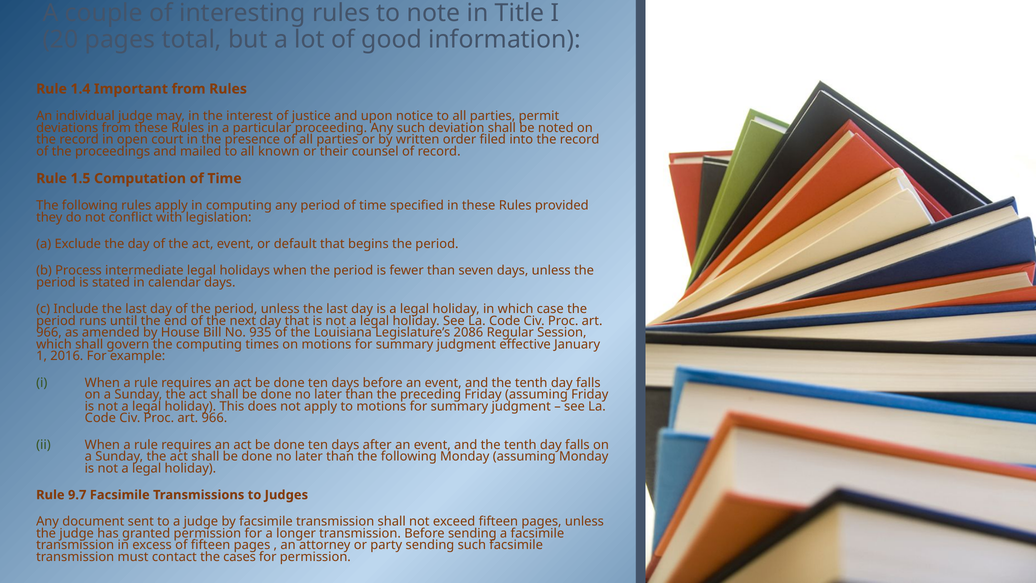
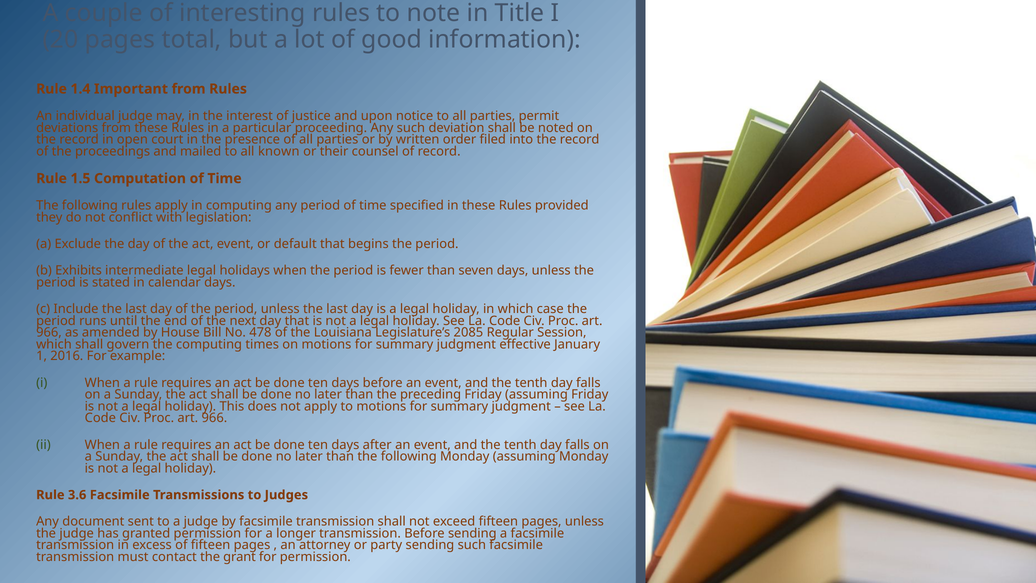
Process: Process -> Exhibits
935: 935 -> 478
2086: 2086 -> 2085
9.7: 9.7 -> 3.6
cases: cases -> grant
